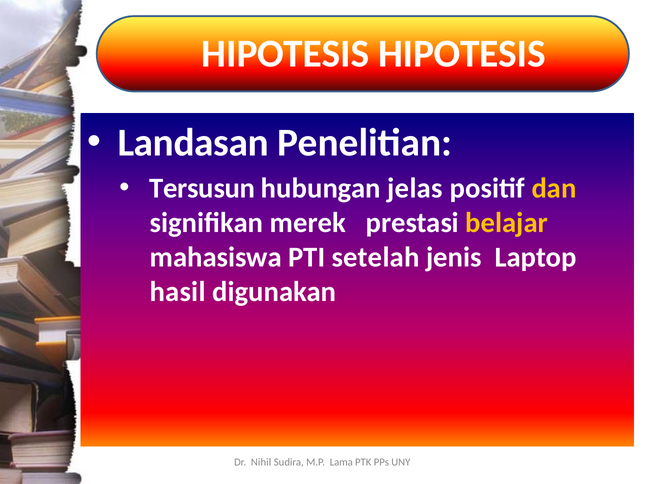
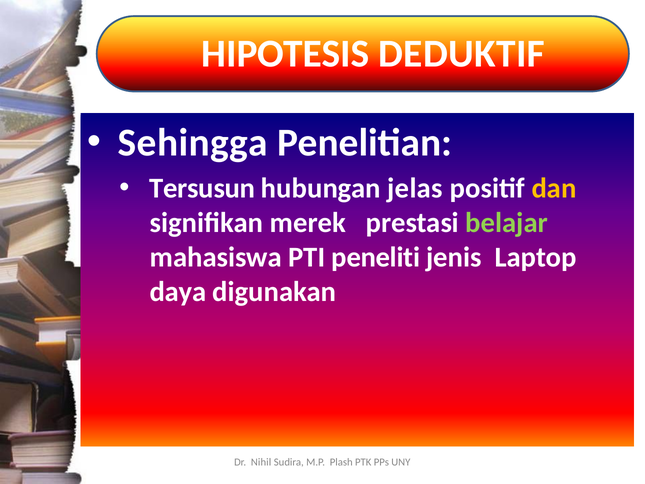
HIPOTESIS HIPOTESIS: HIPOTESIS -> DEDUKTIF
Landasan: Landasan -> Sehingga
belajar colour: yellow -> light green
setelah: setelah -> peneliti
hasil: hasil -> daya
Lama: Lama -> Plash
